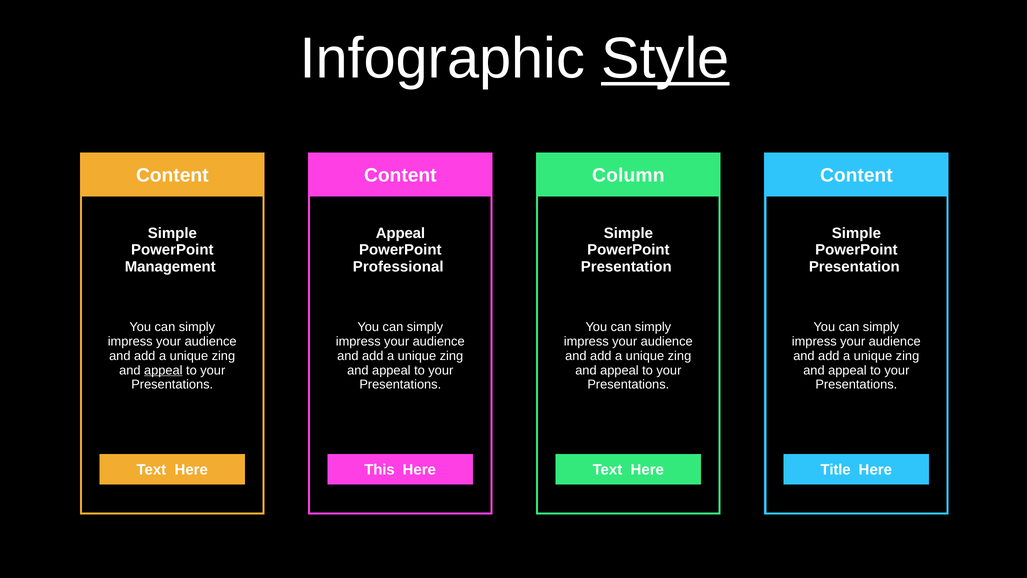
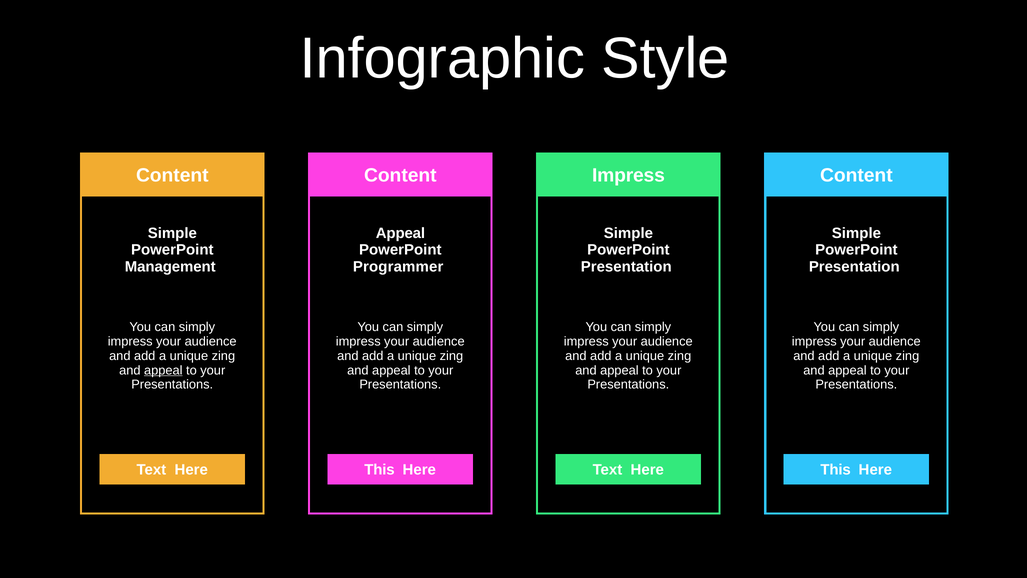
Style underline: present -> none
Column at (628, 175): Column -> Impress
Professional: Professional -> Programmer
Title at (836, 469): Title -> This
